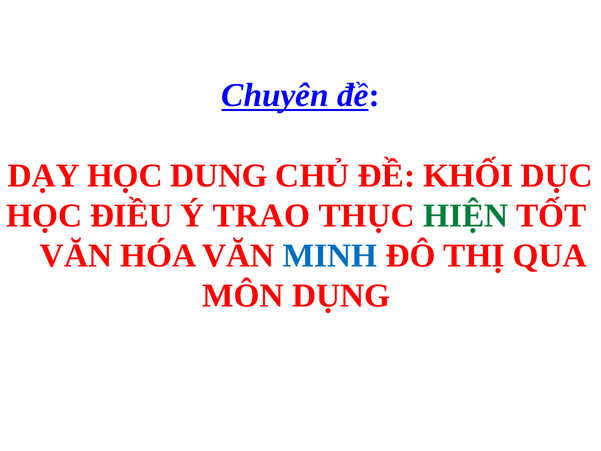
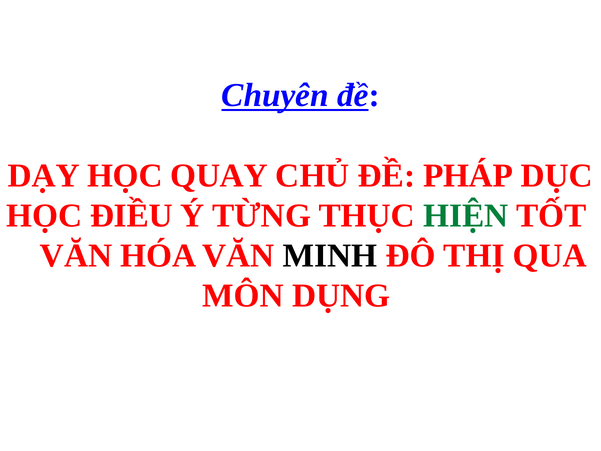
DUNG: DUNG -> QUAY
KHỐI: KHỐI -> PHÁP
TRAO: TRAO -> TỪNG
MINH colour: blue -> black
